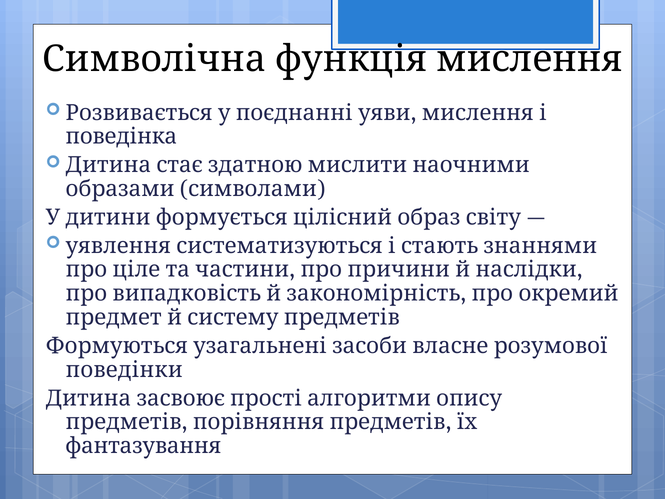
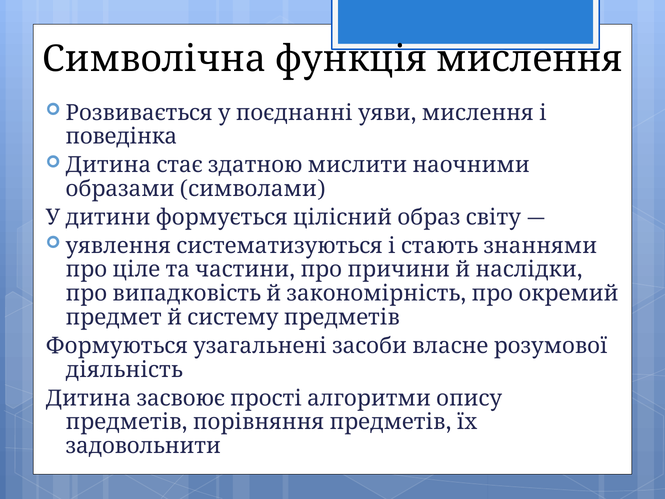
поведінки: поведінки -> діяльність
фантазування: фантазування -> задовольнити
